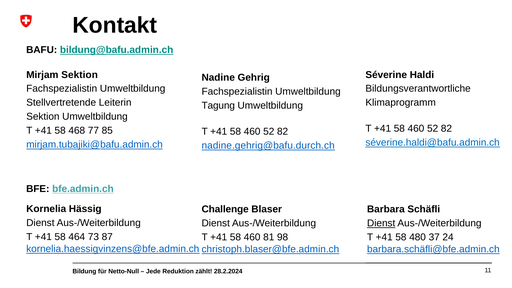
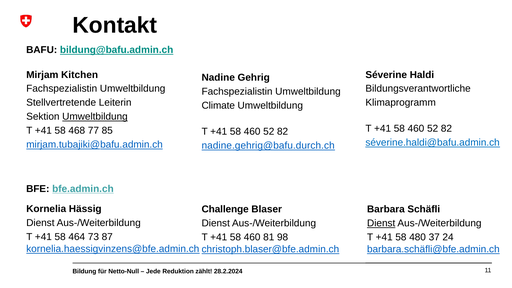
Mirjam Sektion: Sektion -> Kitchen
Tagung: Tagung -> Climate
Umweltbildung at (95, 117) underline: none -> present
